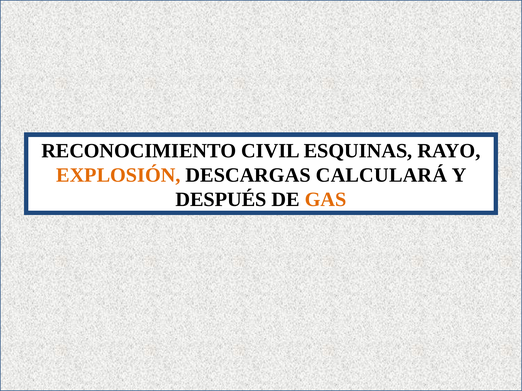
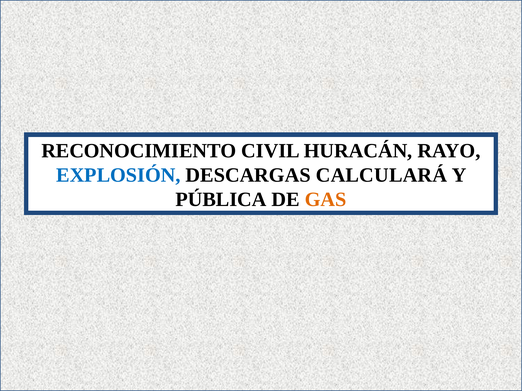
ESQUINAS: ESQUINAS -> HURACÁN
EXPLOSIÓN colour: orange -> blue
DESPUÉS: DESPUÉS -> PÚBLICA
